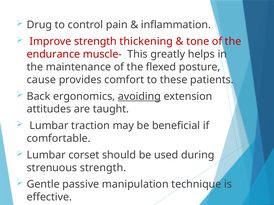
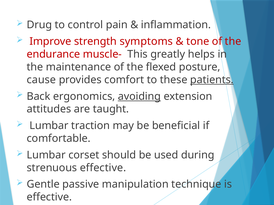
thickening: thickening -> symptoms
patients underline: none -> present
strenuous strength: strength -> effective
